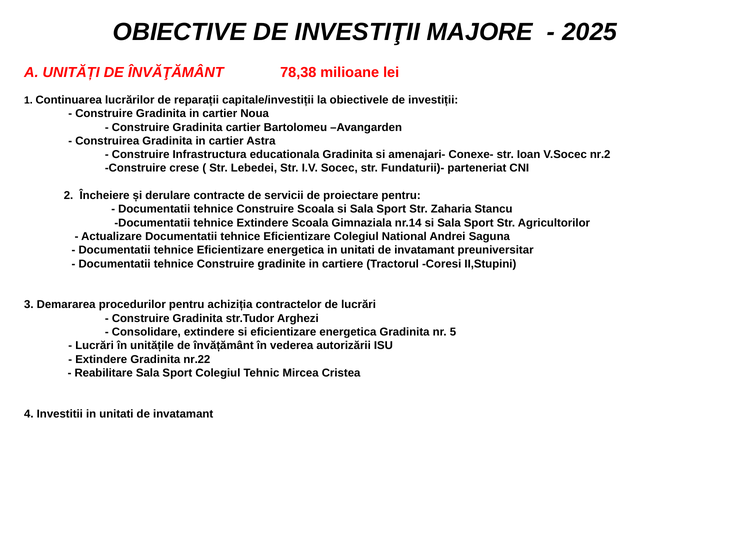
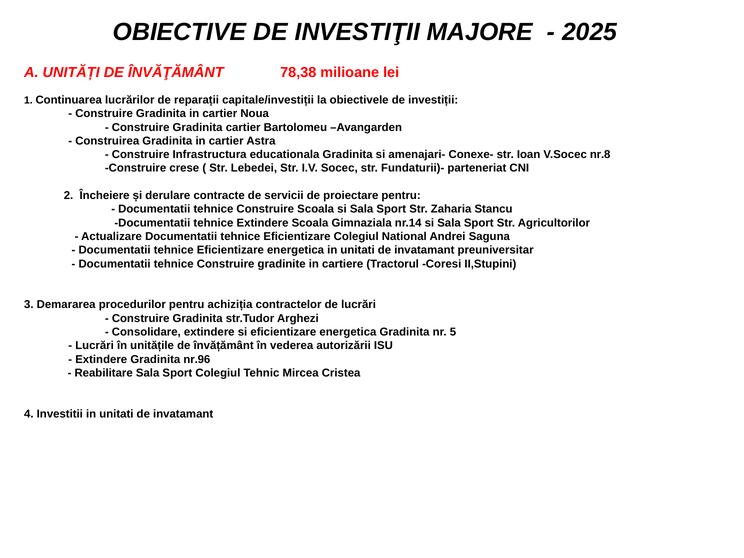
nr.2: nr.2 -> nr.8
nr.22: nr.22 -> nr.96
